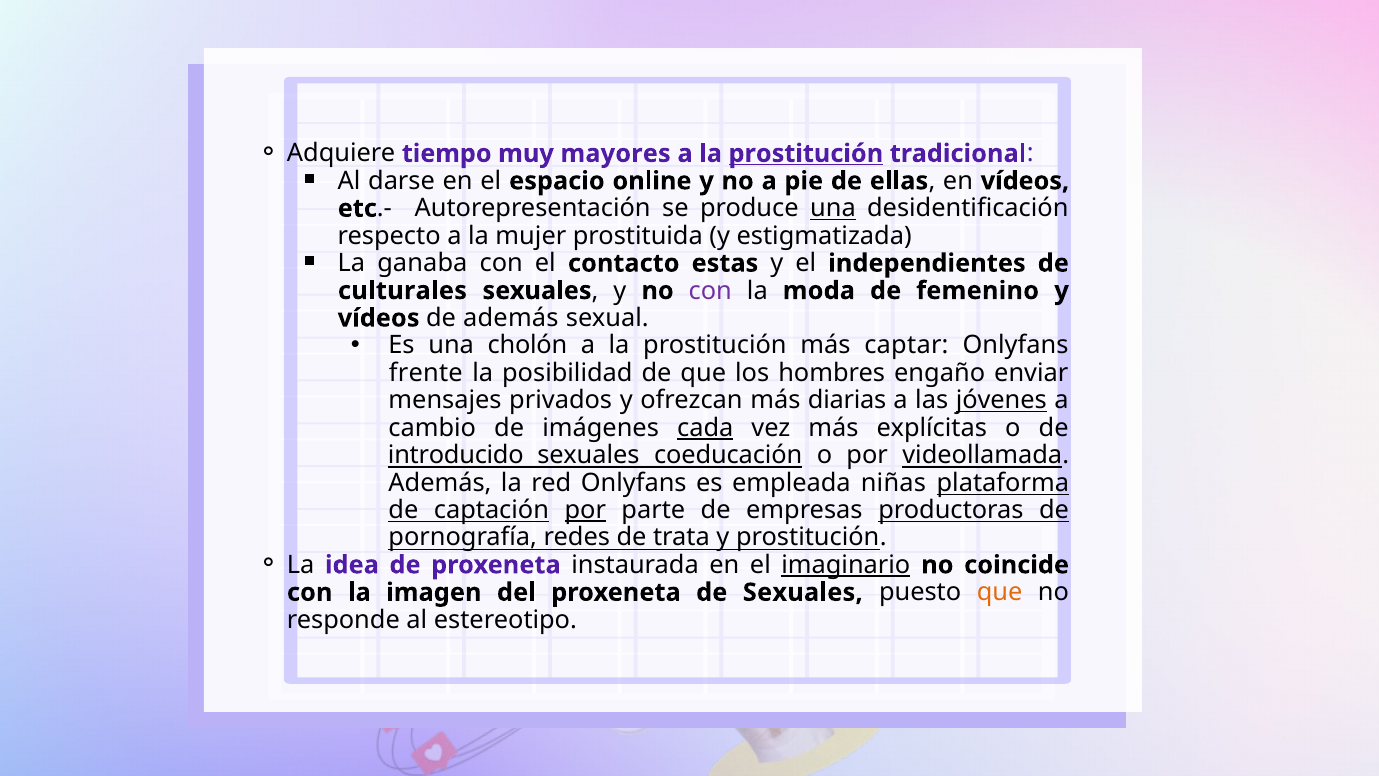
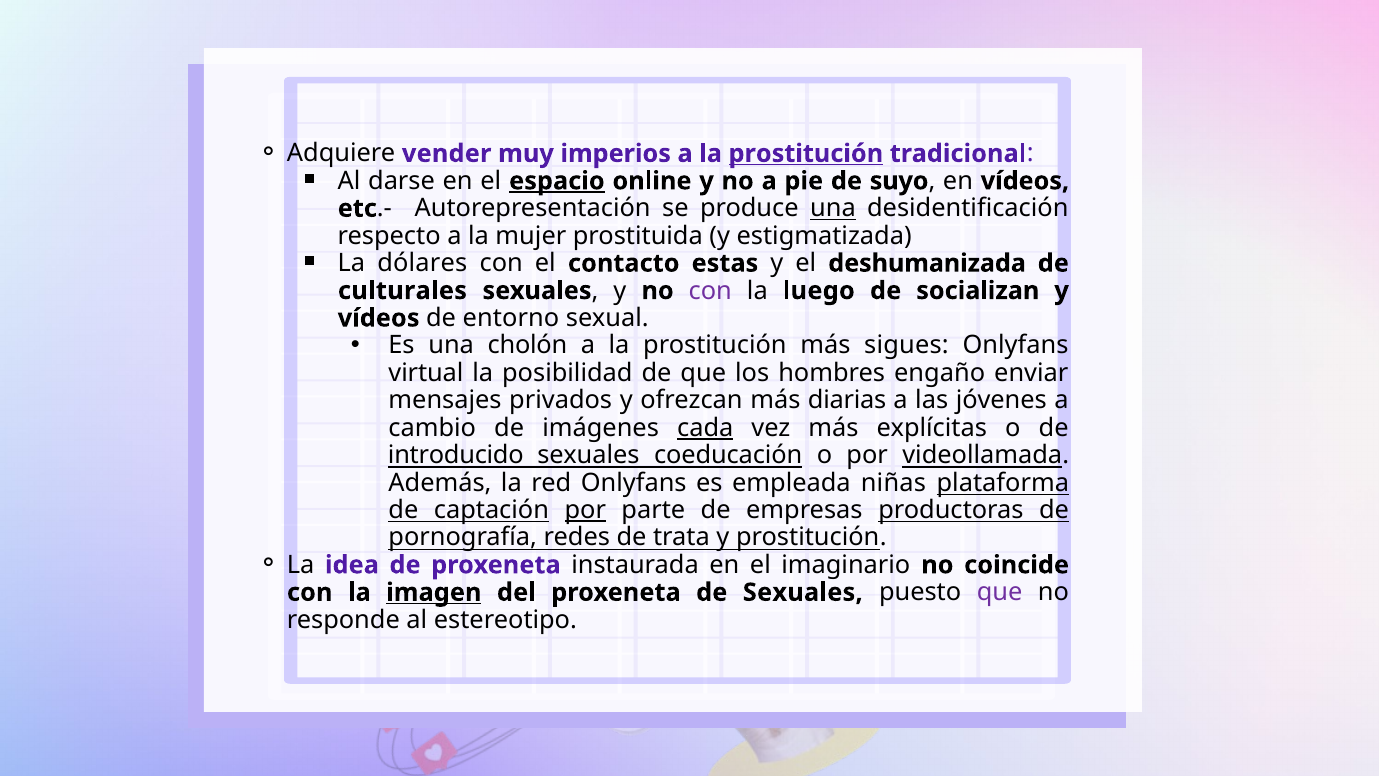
tiempo: tiempo -> vender
mayores: mayores -> imperios
espacio underline: none -> present
ellas: ellas -> suyo
ganaba: ganaba -> dólares
independientes: independientes -> deshumanizada
moda: moda -> luego
femenino: femenino -> socializan
de además: además -> entorno
captar: captar -> sigues
frente: frente -> virtual
jóvenes underline: present -> none
imaginario underline: present -> none
imagen underline: none -> present
que at (1000, 592) colour: orange -> purple
